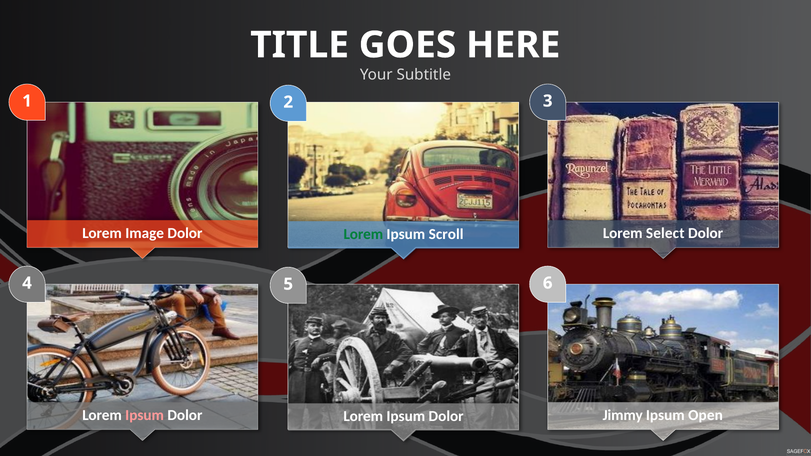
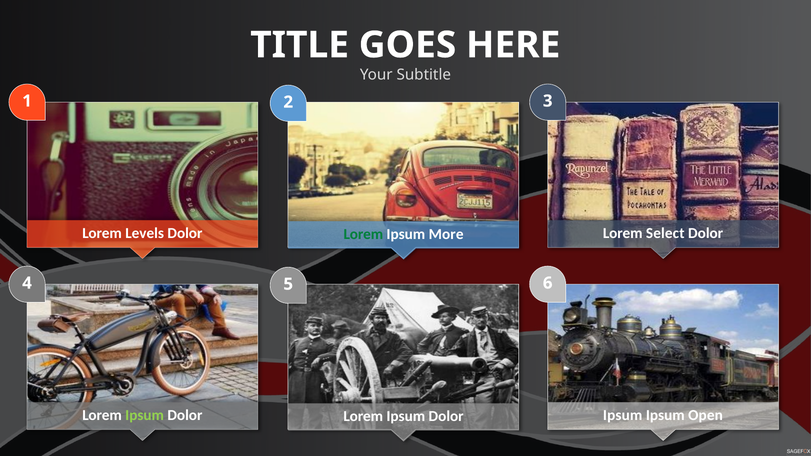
Image: Image -> Levels
Scroll: Scroll -> More
Ipsum at (145, 416) colour: pink -> light green
Jimmy at (623, 416): Jimmy -> Ipsum
